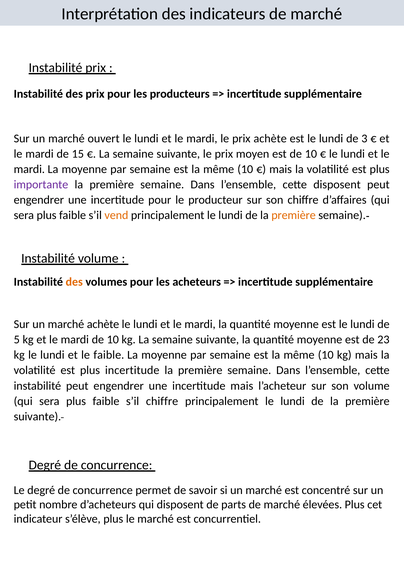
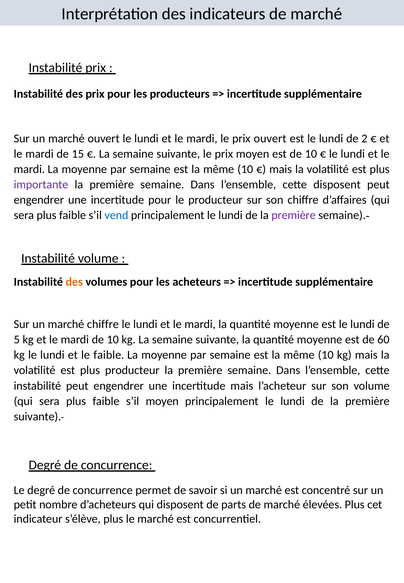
prix achète: achète -> ouvert
3: 3 -> 2
vend colour: orange -> blue
première at (294, 215) colour: orange -> purple
marché achète: achète -> chiffre
23: 23 -> 60
plus incertitude: incertitude -> producteur
s’il chiffre: chiffre -> moyen
